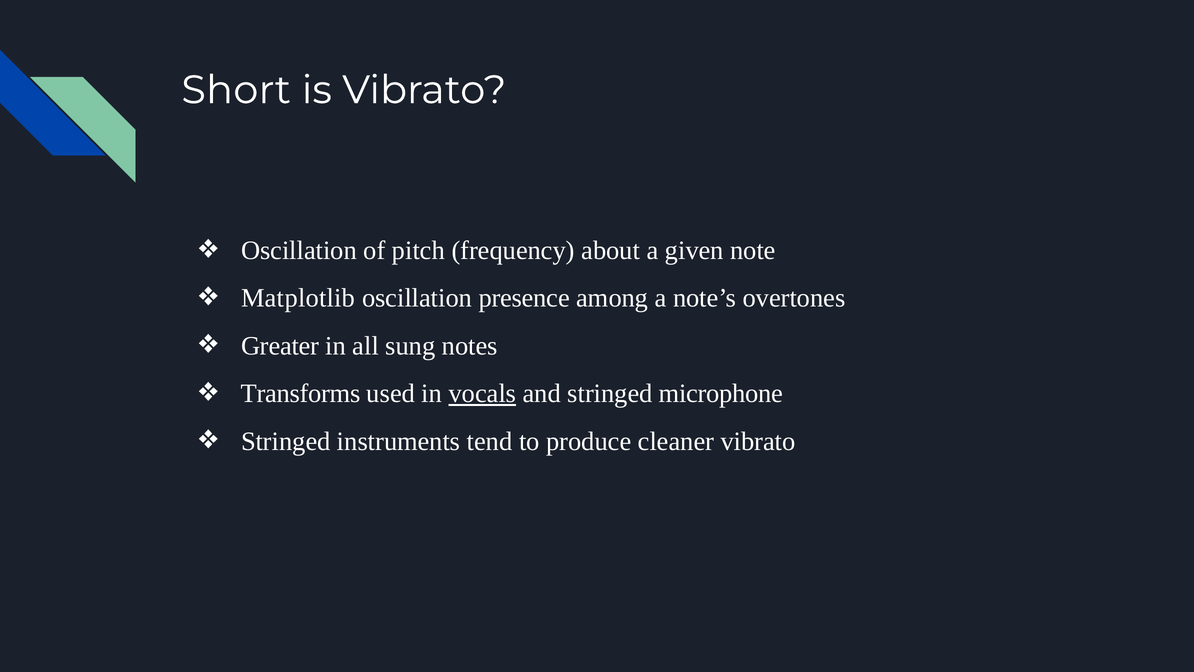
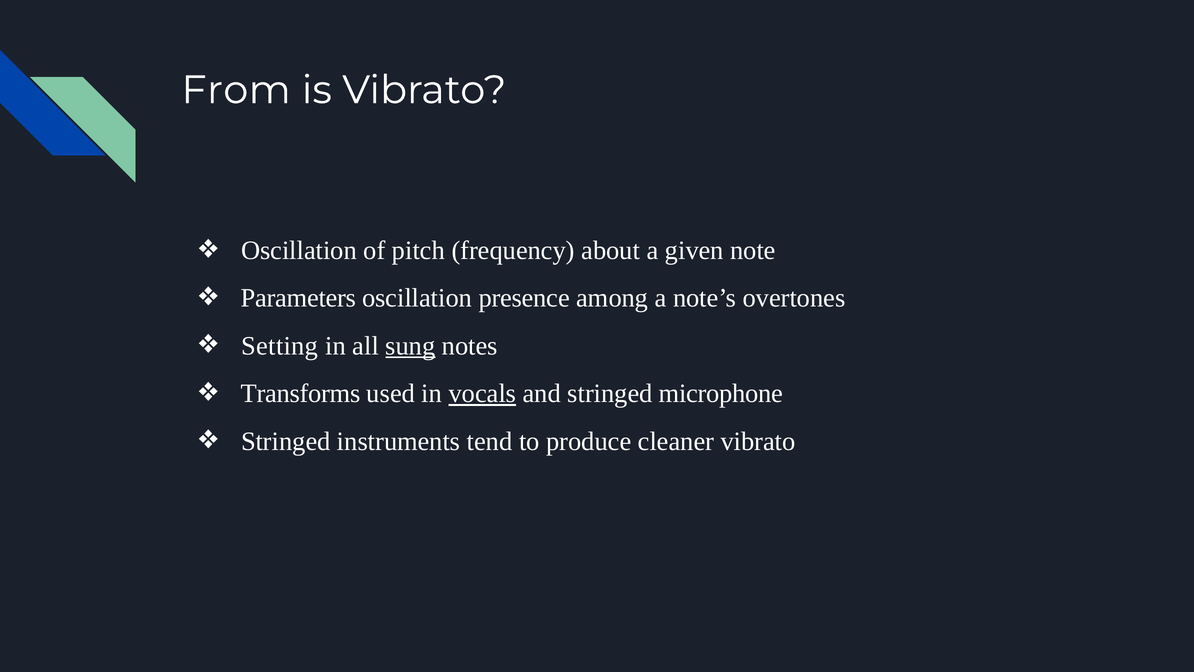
Short: Short -> From
Matplotlib: Matplotlib -> Parameters
Greater: Greater -> Setting
sung underline: none -> present
